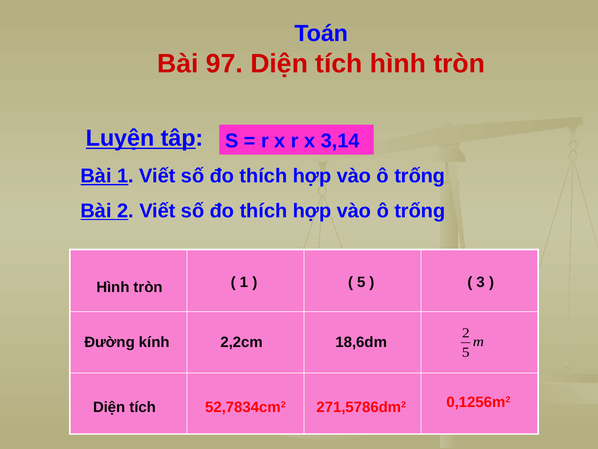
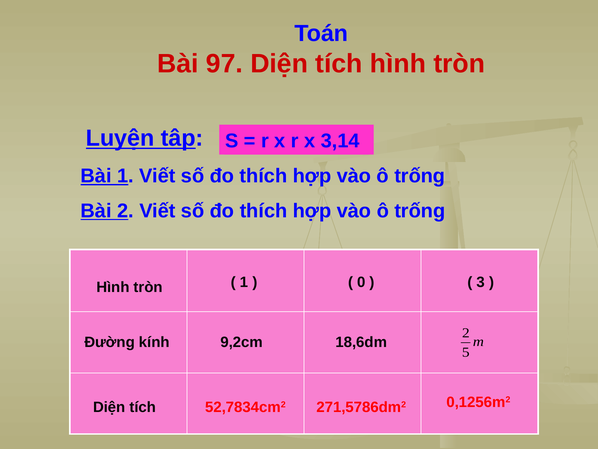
5 at (361, 282): 5 -> 0
2,2cm: 2,2cm -> 9,2cm
